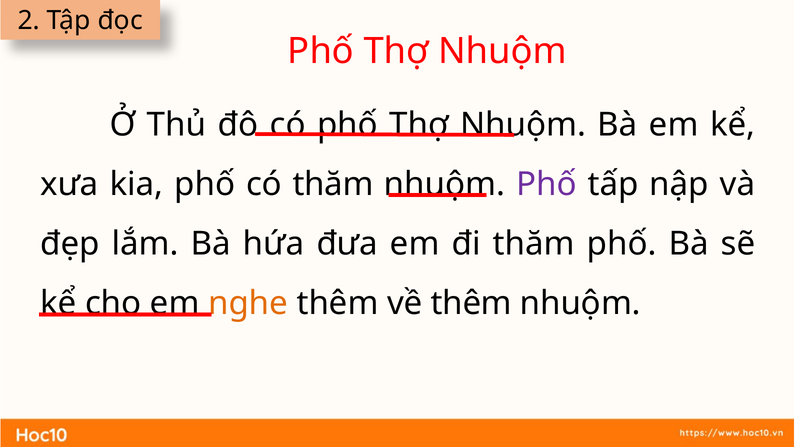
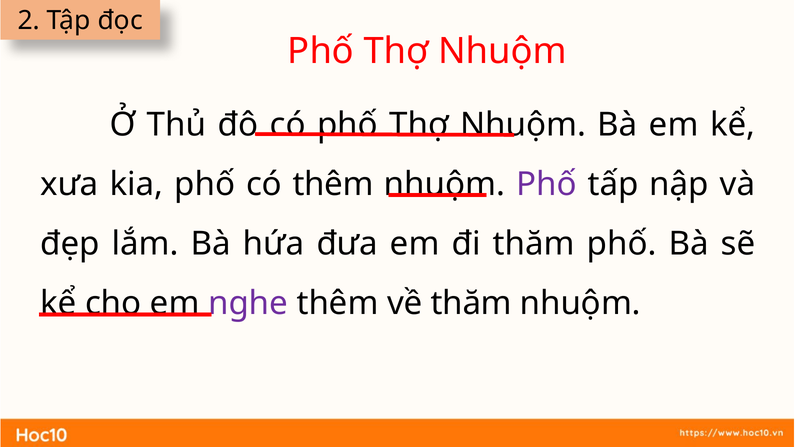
có thăm: thăm -> thêm
nghe colour: orange -> purple
về thêm: thêm -> thăm
